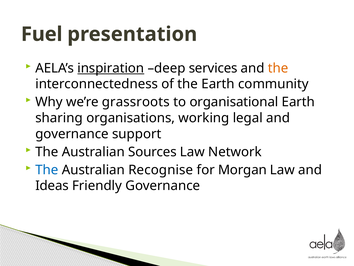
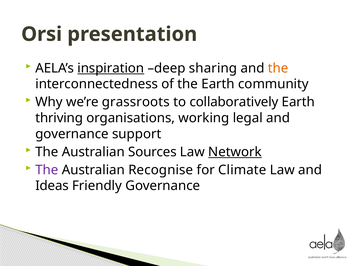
Fuel: Fuel -> Orsi
services: services -> sharing
organisational: organisational -> collaboratively
sharing: sharing -> thriving
Network underline: none -> present
The at (47, 170) colour: blue -> purple
Morgan: Morgan -> Climate
